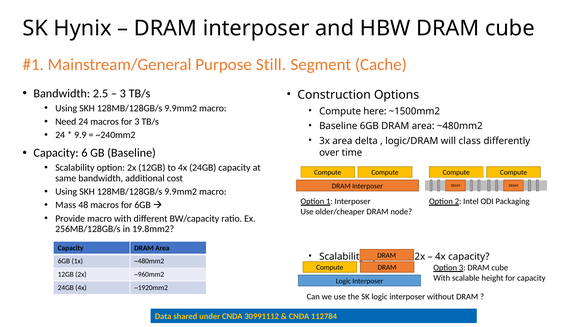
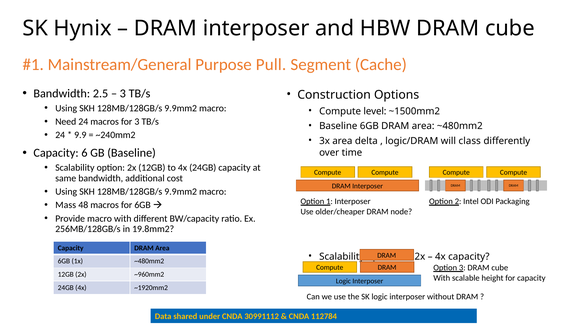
Still: Still -> Pull
here: here -> level
